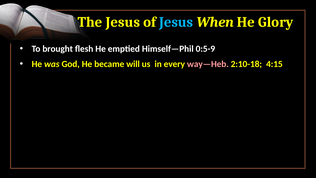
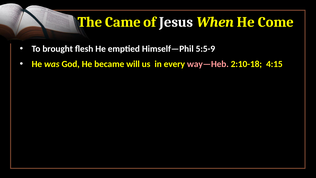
The Jesus: Jesus -> Came
Jesus at (176, 22) colour: light blue -> white
Glory: Glory -> Come
0:5-9: 0:5-9 -> 5:5-9
